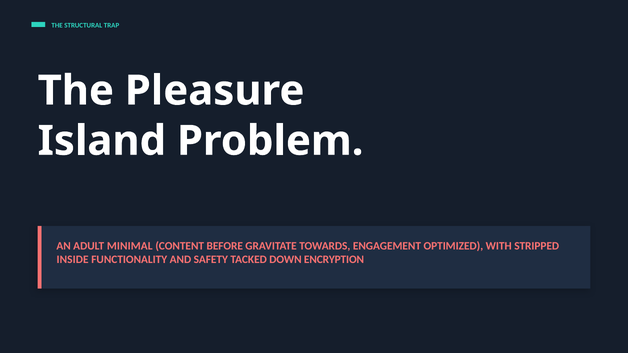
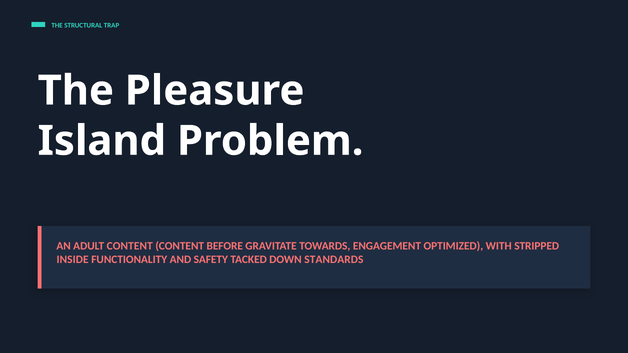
ADULT MINIMAL: MINIMAL -> CONTENT
ENCRYPTION: ENCRYPTION -> STANDARDS
